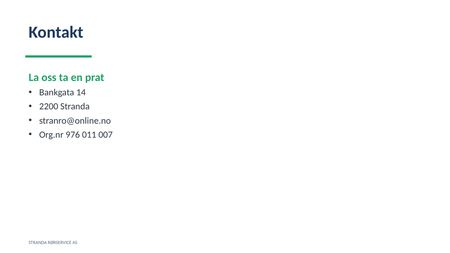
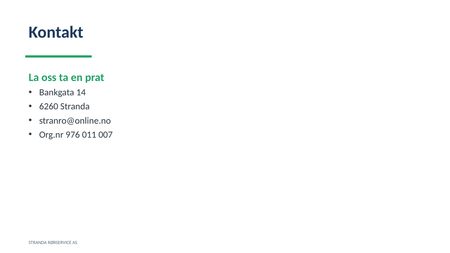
2200: 2200 -> 6260
